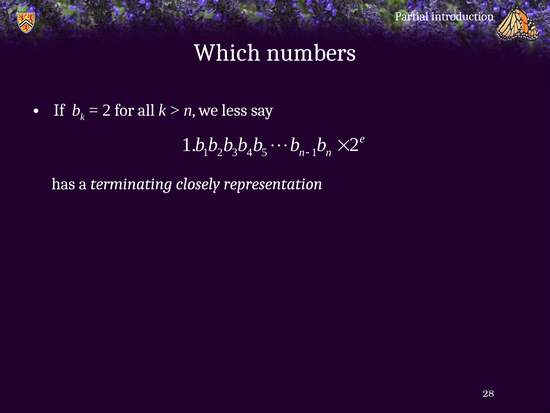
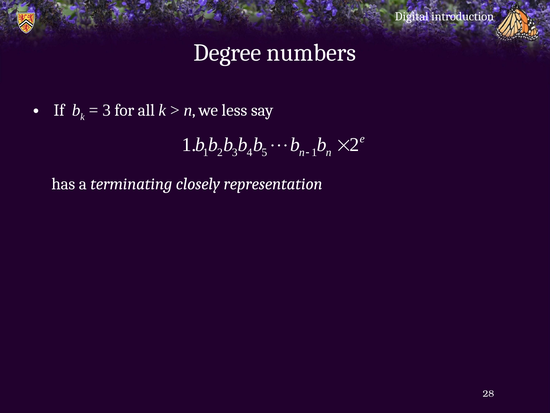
Partial: Partial -> Digital
Which: Which -> Degree
2 at (107, 110): 2 -> 3
